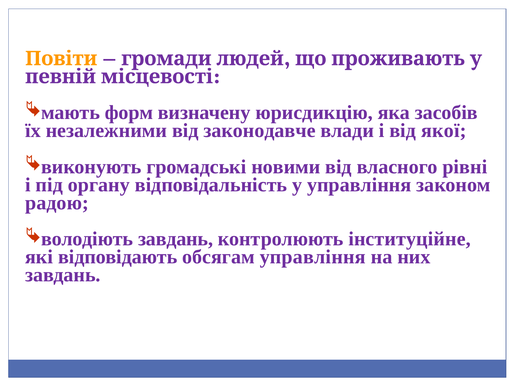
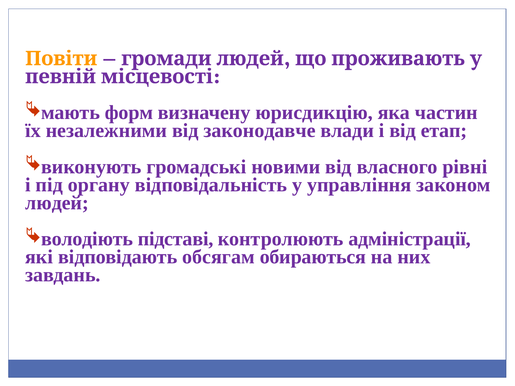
засобів: засобів -> частин
якої: якої -> етап
радою at (57, 203): радою -> людей
завдань at (176, 239): завдань -> підставі
інституційне: інституційне -> адміністрації
обсягам управління: управління -> обираються
